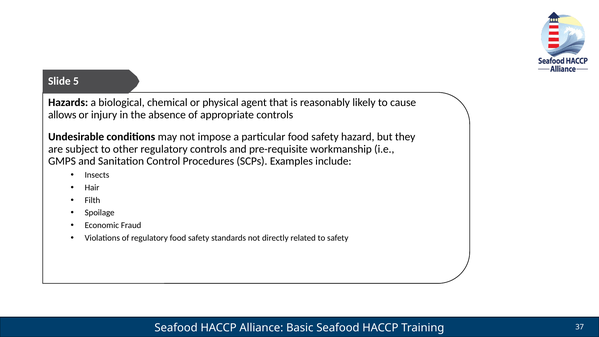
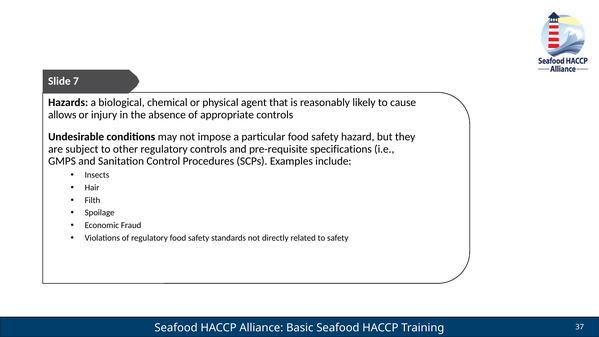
5: 5 -> 7
workmanship: workmanship -> specifications
